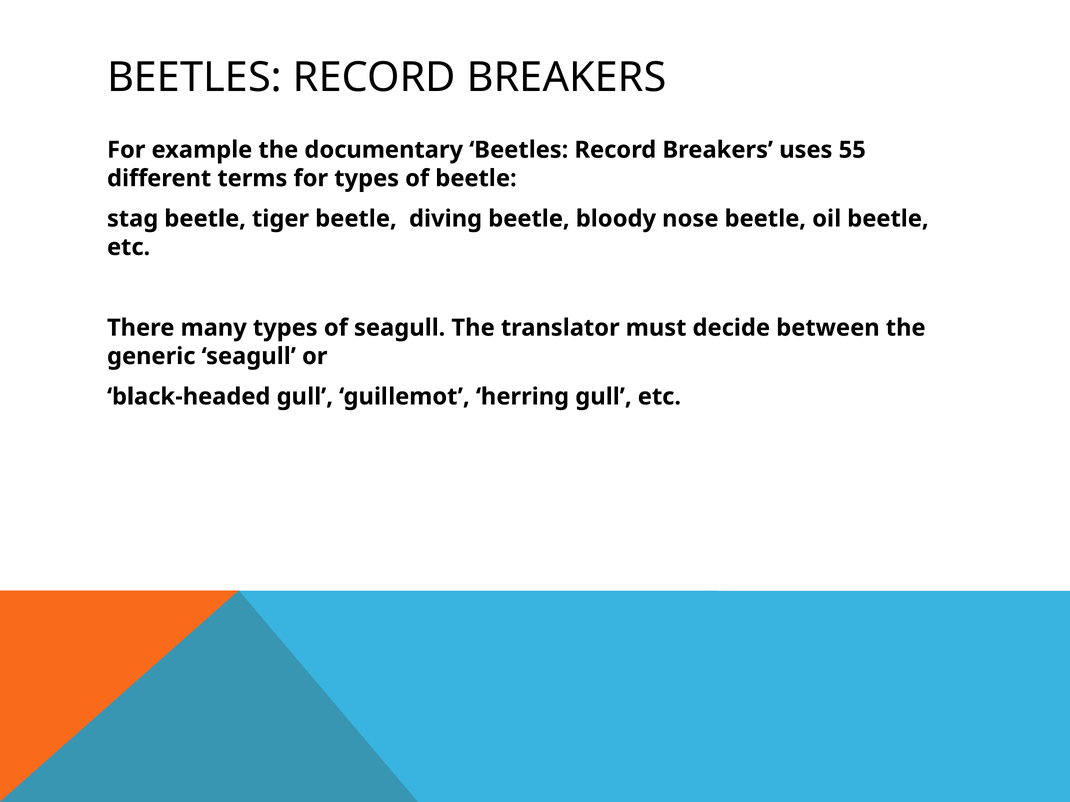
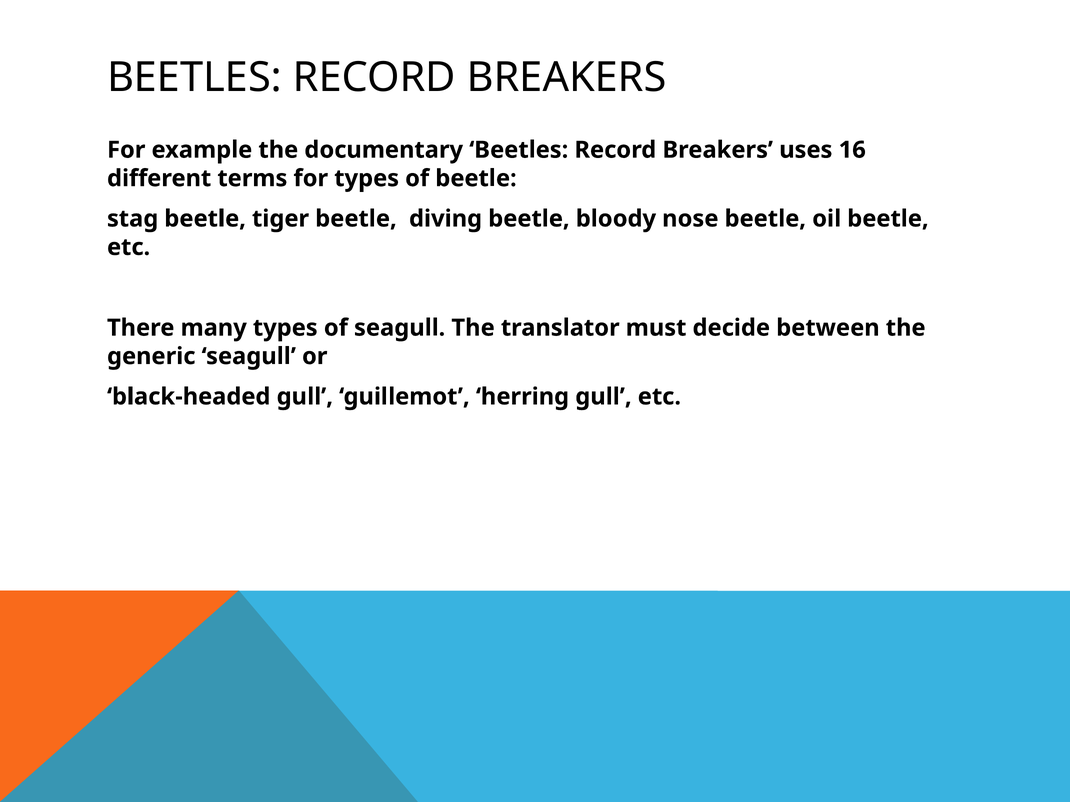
55: 55 -> 16
